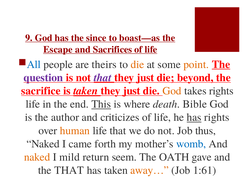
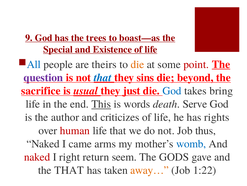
since: since -> trees
Escape: Escape -> Special
Sacrifices: Sacrifices -> Existence
point colour: orange -> red
that at (103, 77) colour: purple -> blue
just at (145, 77): just -> sins
is taken: taken -> usual
God at (172, 91) colour: orange -> blue
takes rights: rights -> bring
where: where -> words
Bible: Bible -> Serve
has at (194, 117) underline: present -> none
human colour: orange -> red
forth: forth -> arms
naked at (37, 156) colour: orange -> red
mild: mild -> right
OATH: OATH -> GODS
1:61: 1:61 -> 1:22
